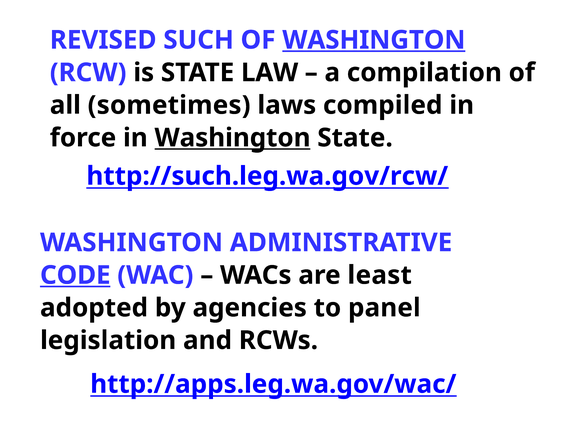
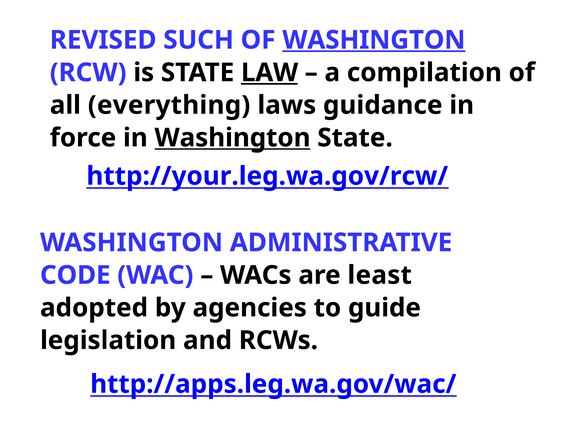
LAW underline: none -> present
sometimes: sometimes -> everything
compiled: compiled -> guidance
http://such.leg.wa.gov/rcw/: http://such.leg.wa.gov/rcw/ -> http://your.leg.wa.gov/rcw/
CODE underline: present -> none
panel: panel -> guide
